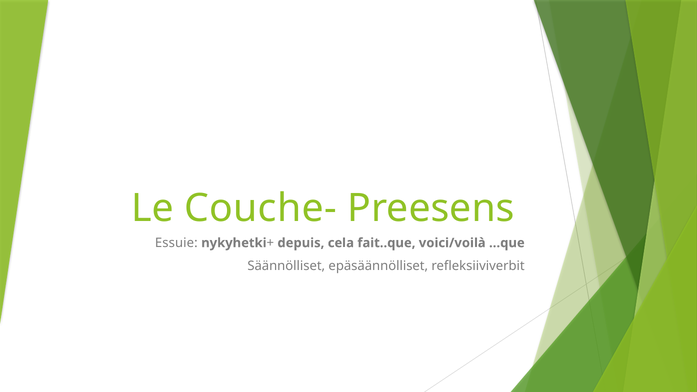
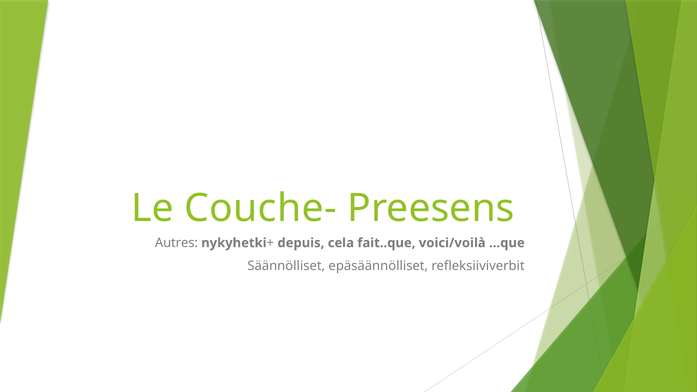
Essuie: Essuie -> Autres
